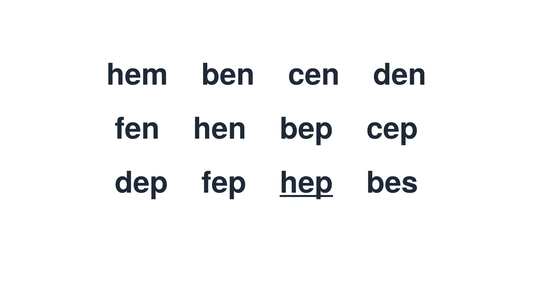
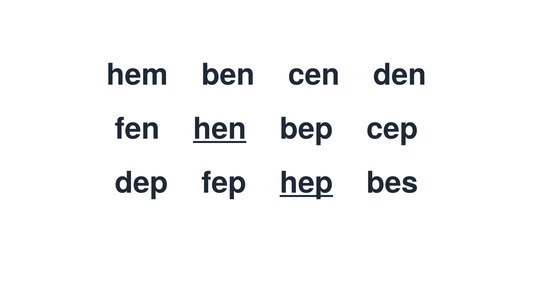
hen underline: none -> present
